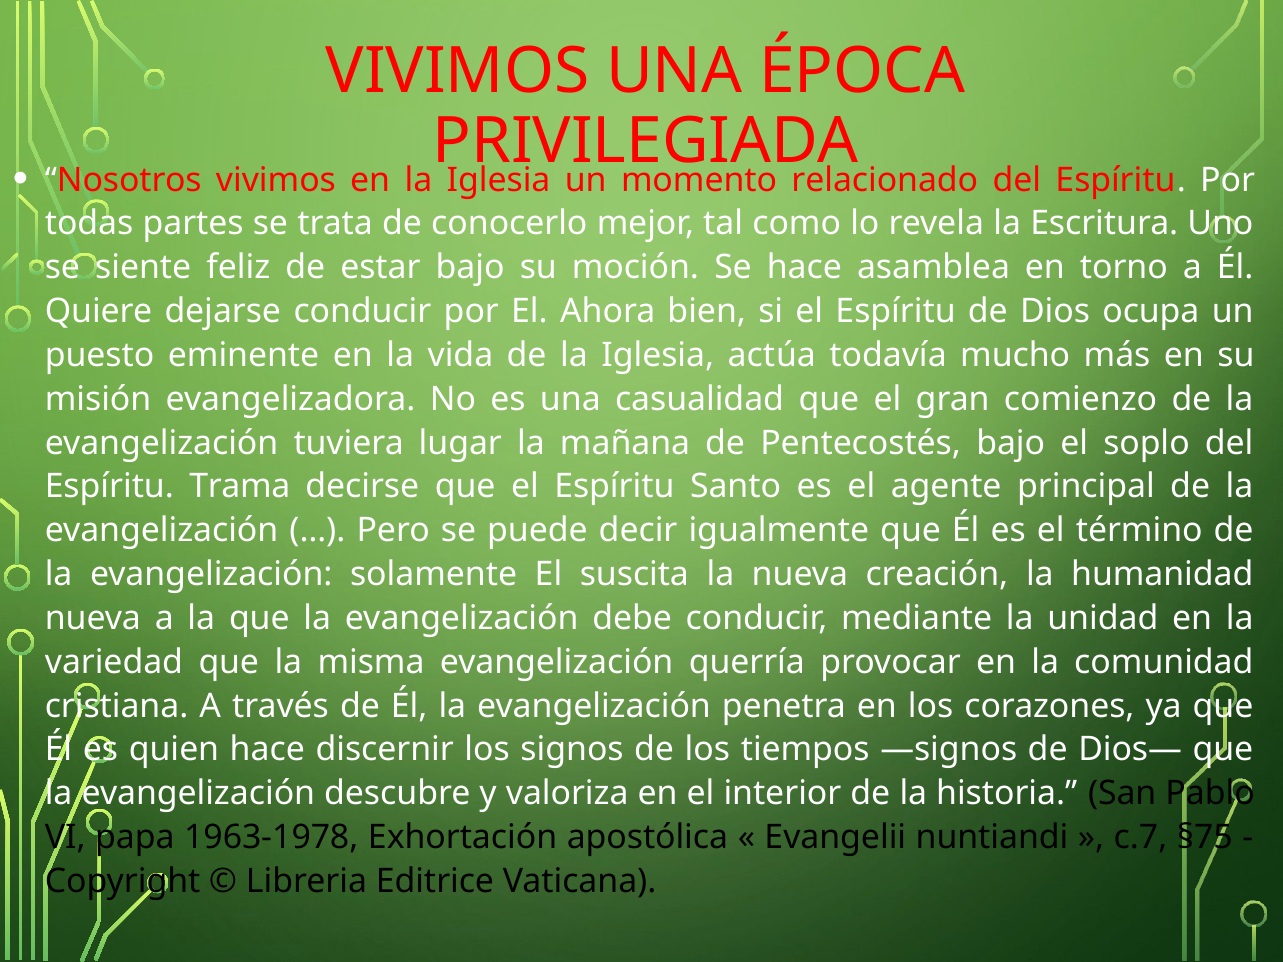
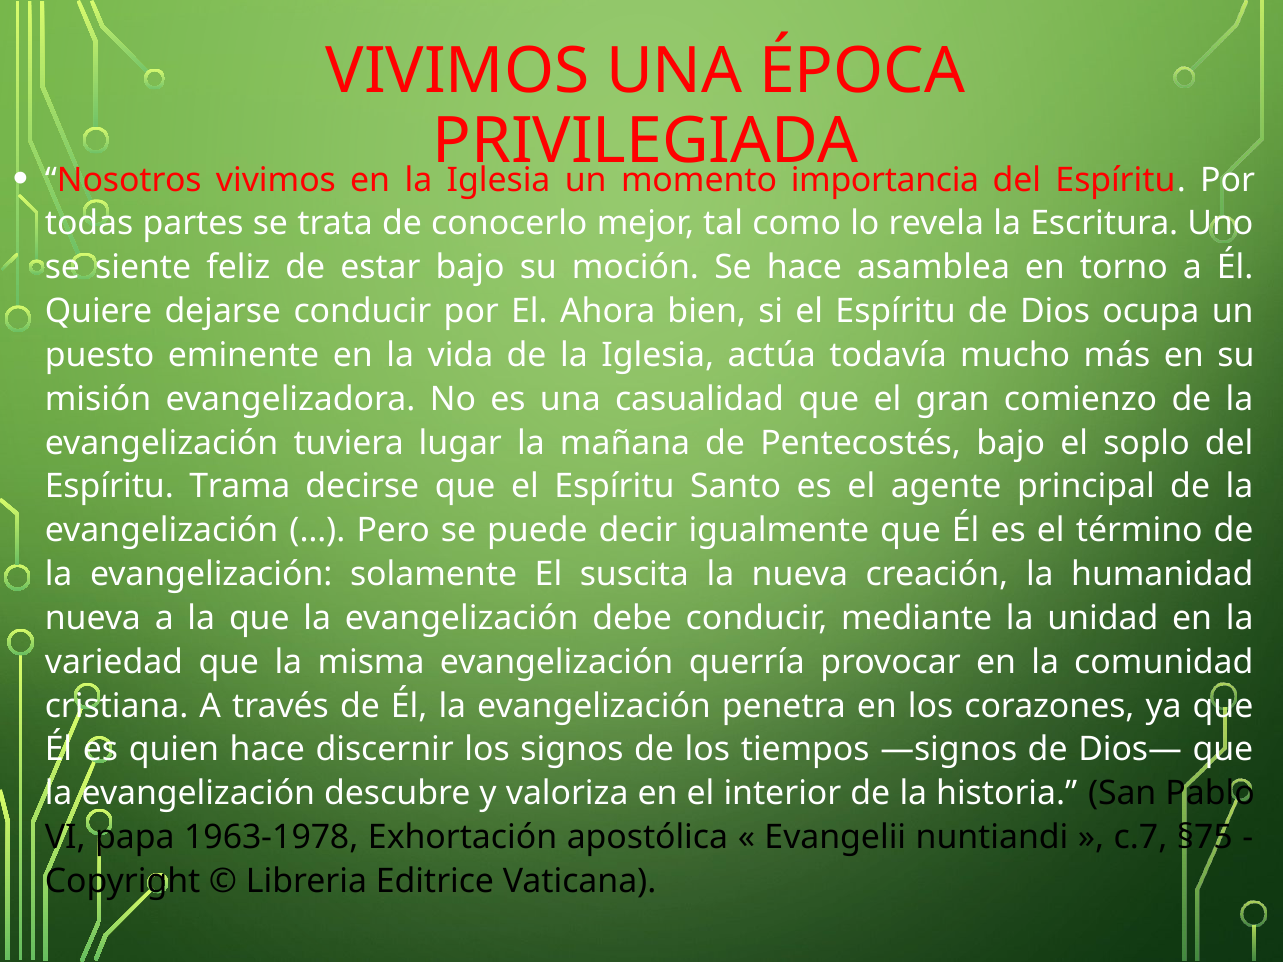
relacionado: relacionado -> importancia
